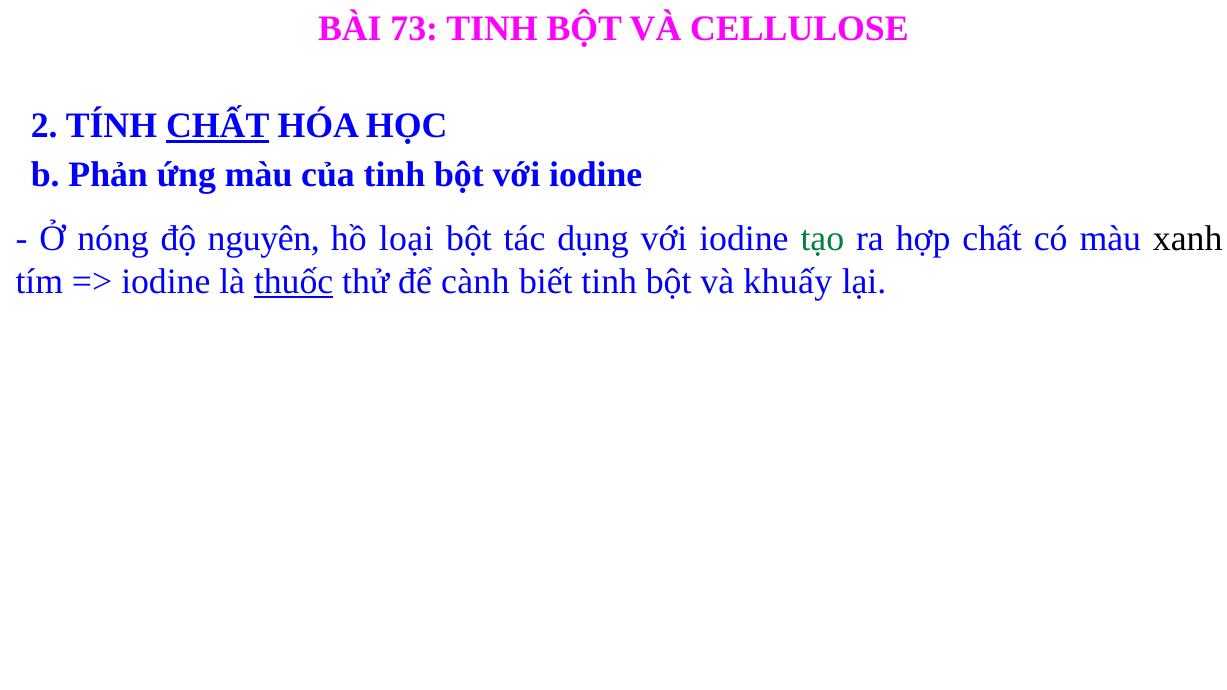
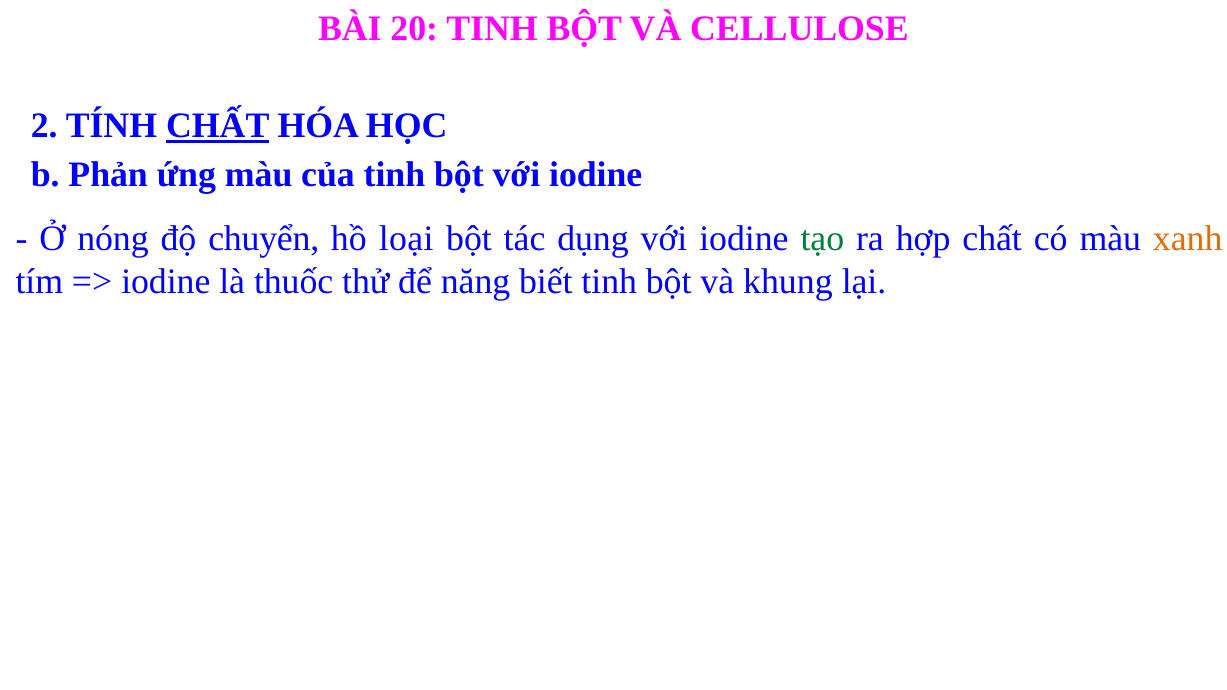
73: 73 -> 20
nguyên: nguyên -> chuyển
xanh colour: black -> orange
thuốc underline: present -> none
cành: cành -> năng
khuấy: khuấy -> khung
